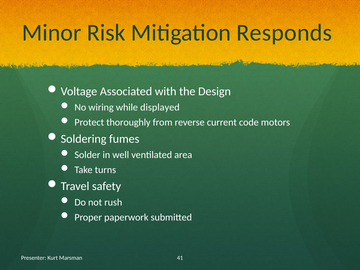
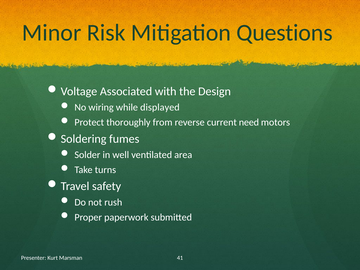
Responds: Responds -> Questions
code: code -> need
